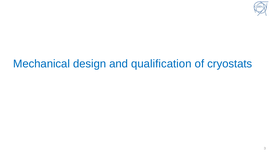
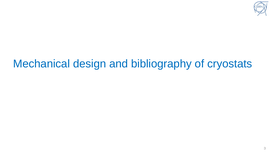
qualification: qualification -> bibliography
